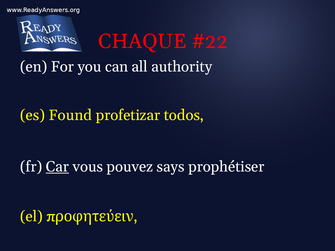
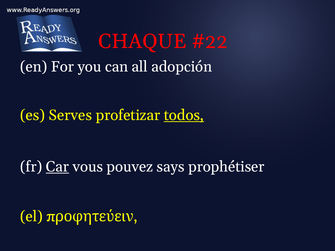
authority: authority -> adopción
Found: Found -> Serves
todos underline: none -> present
